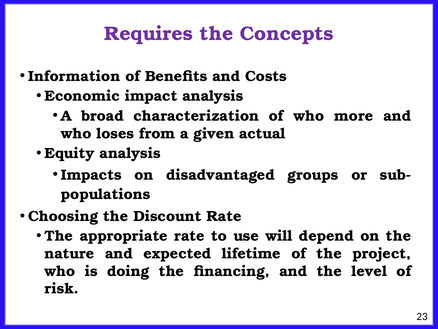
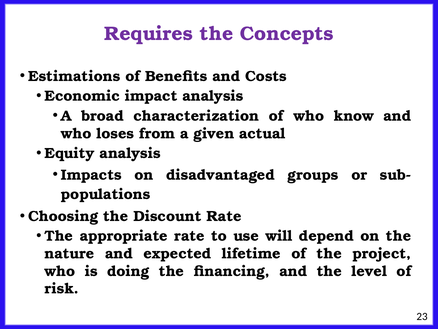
Information: Information -> Estimations
more: more -> know
